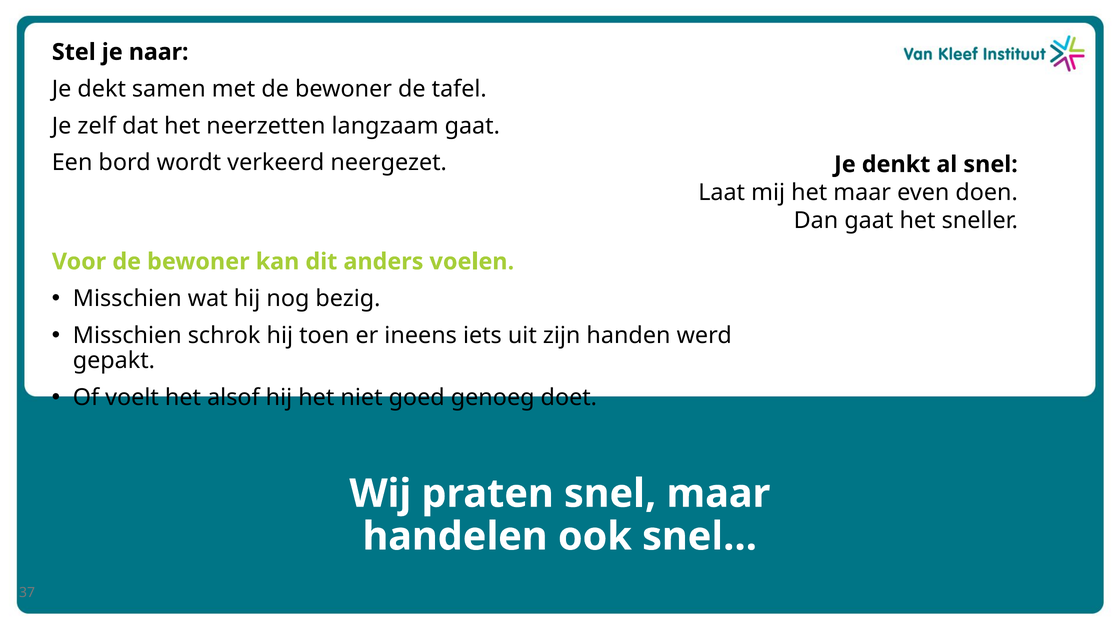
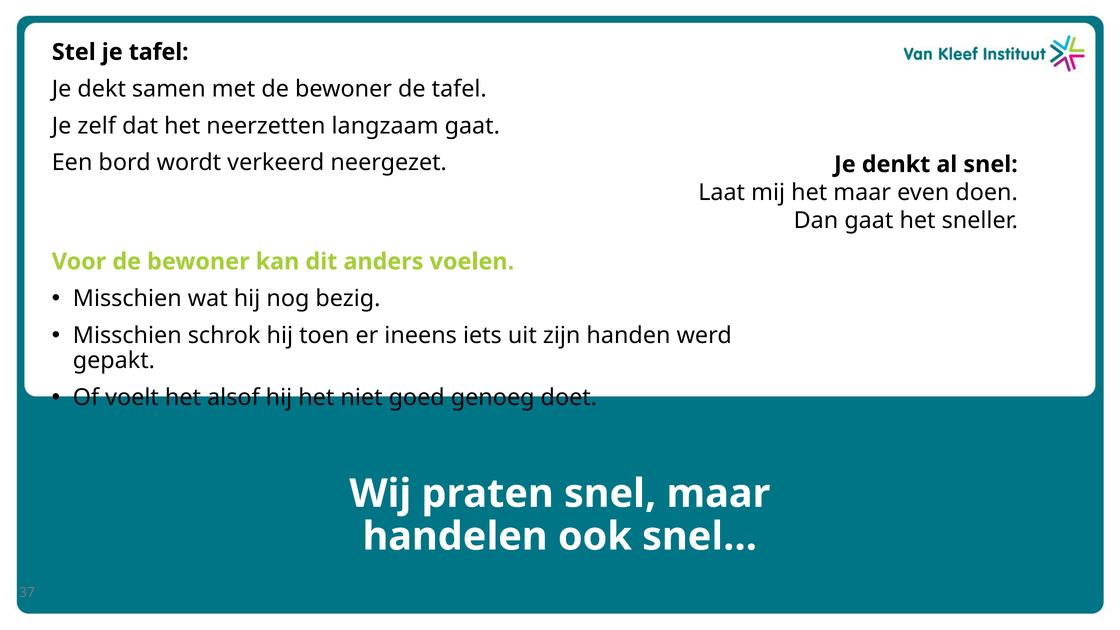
je naar: naar -> tafel
